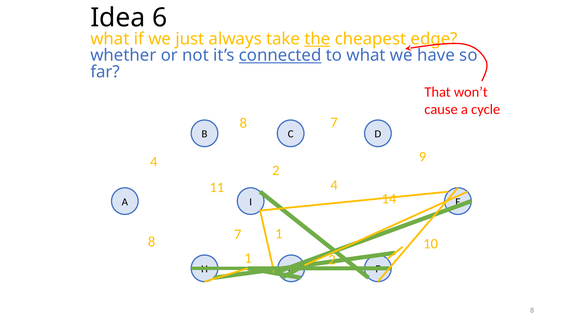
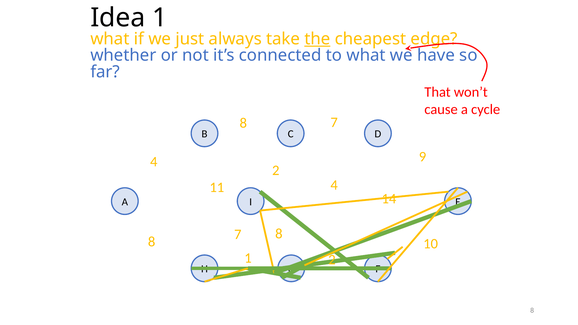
Idea 6: 6 -> 1
connected underline: present -> none
7 1: 1 -> 8
